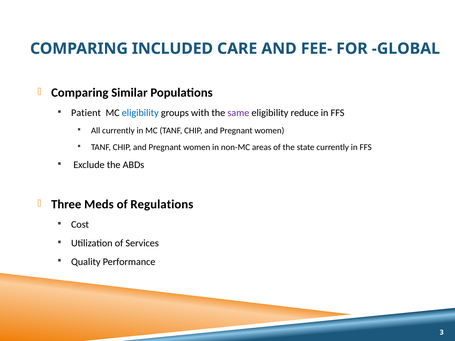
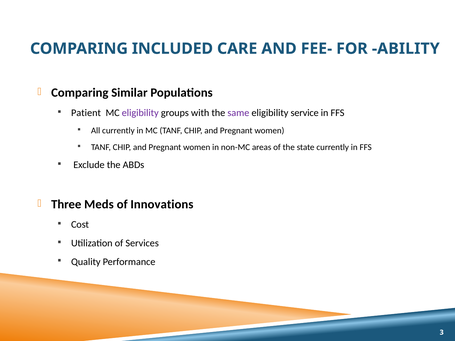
GLOBAL: GLOBAL -> ABILITY
eligibility at (140, 113) colour: blue -> purple
reduce: reduce -> service
Regulations: Regulations -> Innovations
